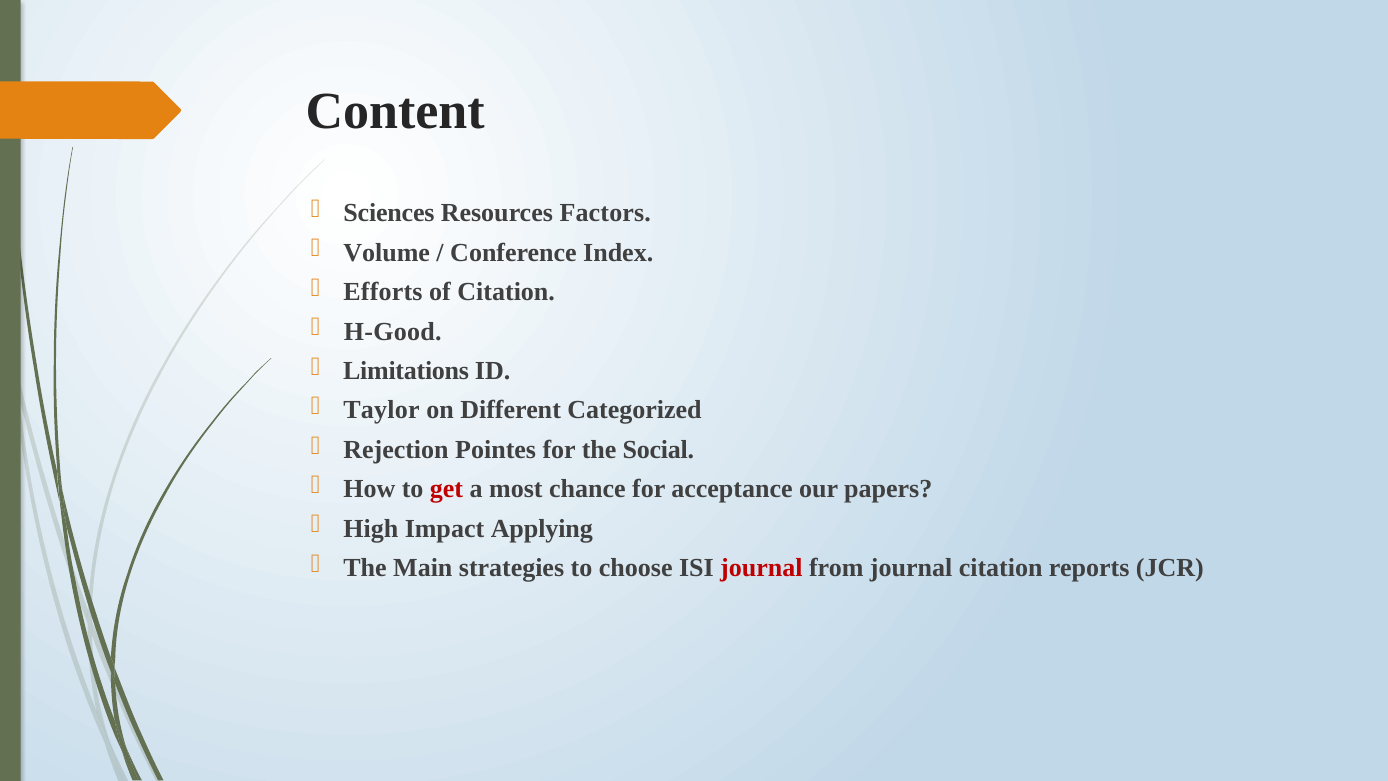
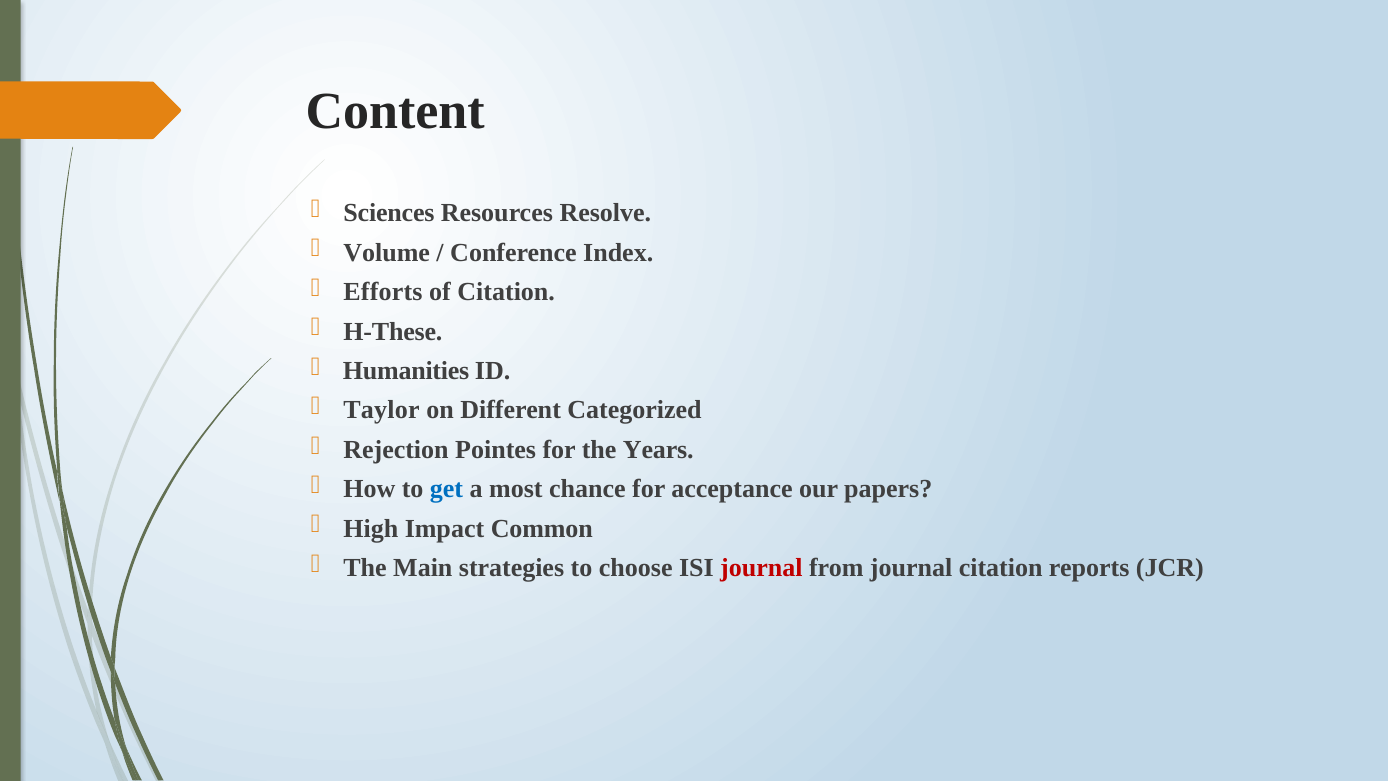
Factors: Factors -> Resolve
H-Good: H-Good -> H-These
Limitations: Limitations -> Humanities
Social: Social -> Years
get colour: red -> blue
Applying: Applying -> Common
